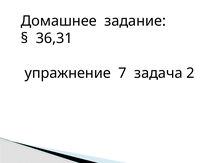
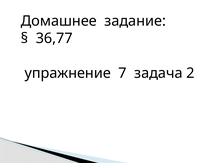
36,31: 36,31 -> 36,77
